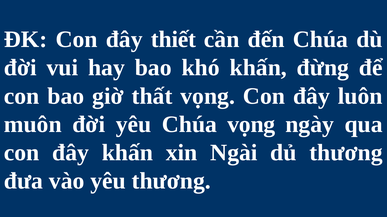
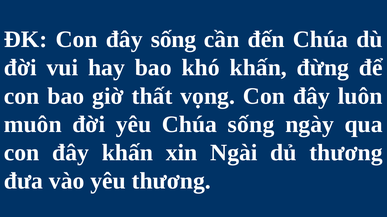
đây thiết: thiết -> sống
Chúa vọng: vọng -> sống
